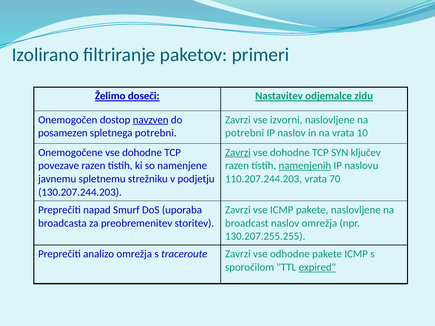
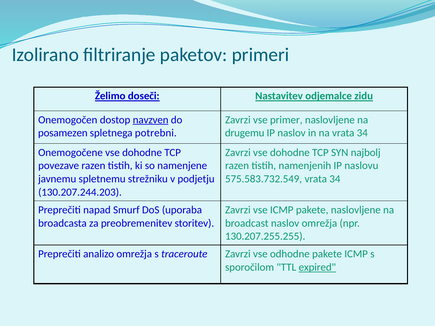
izvorni: izvorni -> primer
potrebni at (245, 133): potrebni -> drugemu
na vrata 10: 10 -> 34
Zavrzi at (238, 153) underline: present -> none
ključev: ključev -> najbolj
namenjenih underline: present -> none
110.207.244.203: 110.207.244.203 -> 575.583.732.549
70 at (335, 179): 70 -> 34
